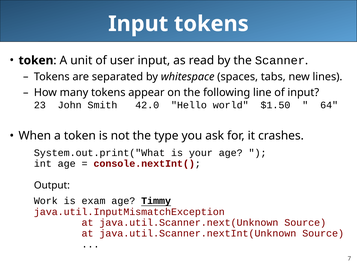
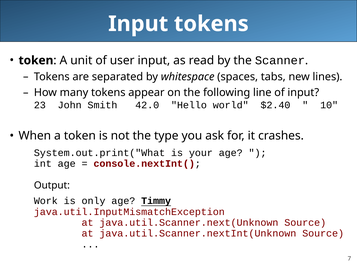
$1.50: $1.50 -> $2.40
64: 64 -> 10
exam: exam -> only
